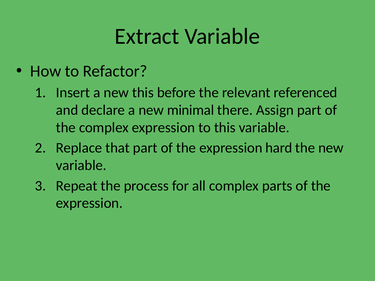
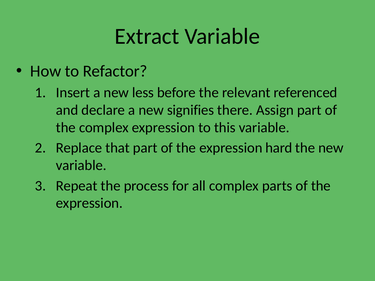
new this: this -> less
minimal: minimal -> signifies
